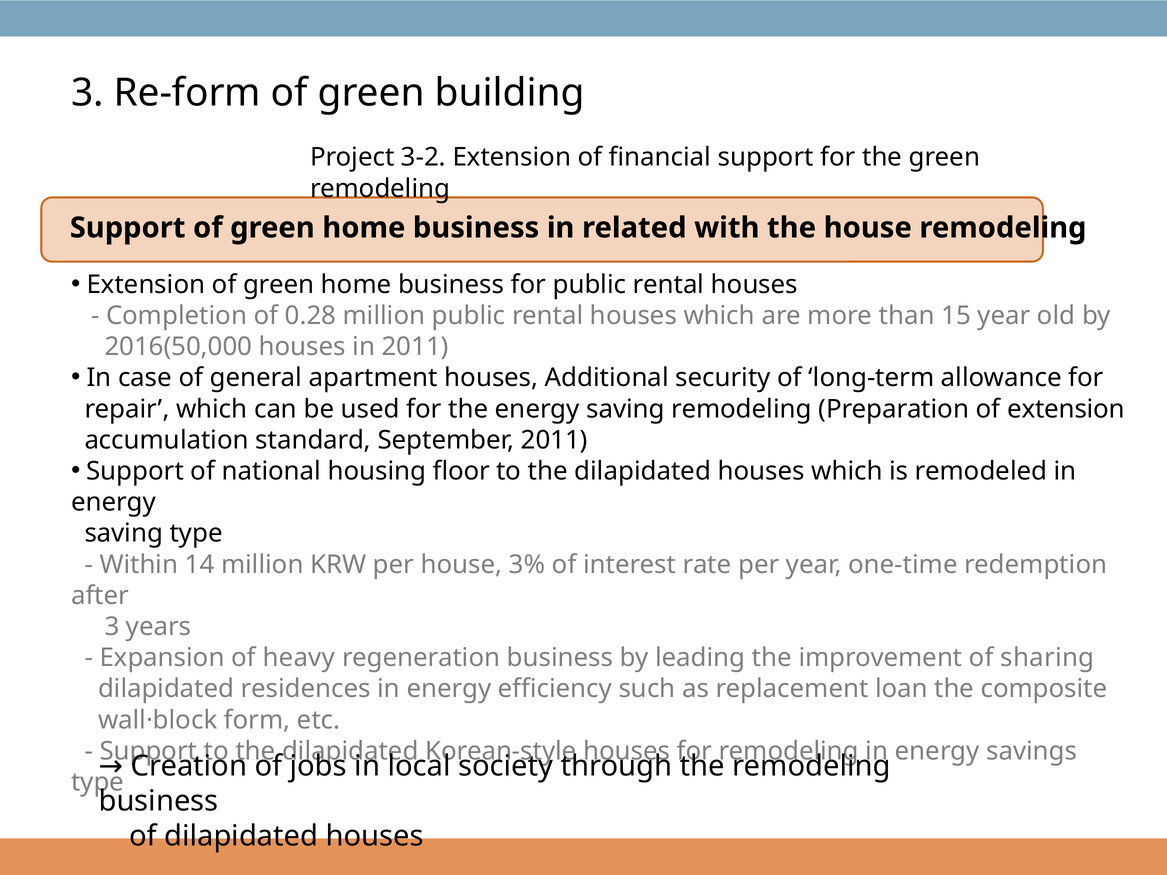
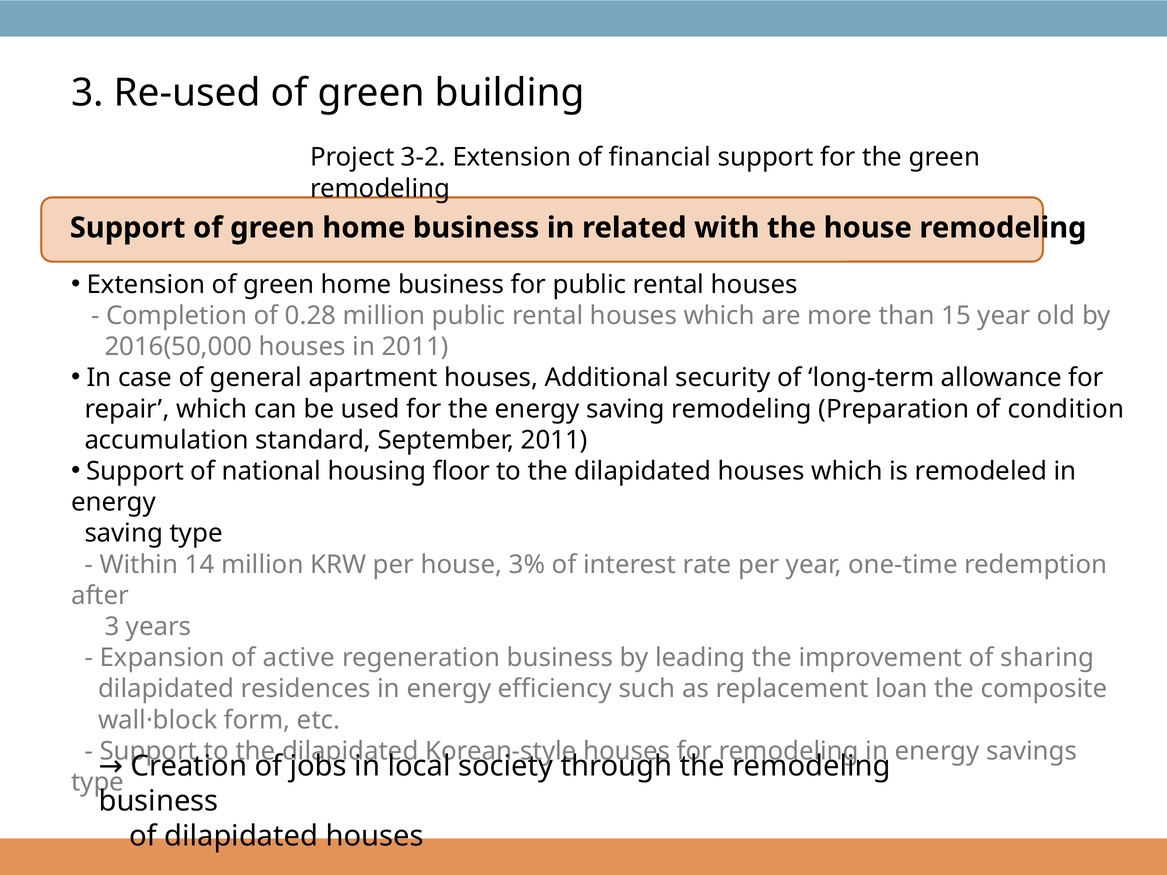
Re-form: Re-form -> Re-used
of extension: extension -> condition
heavy: heavy -> active
